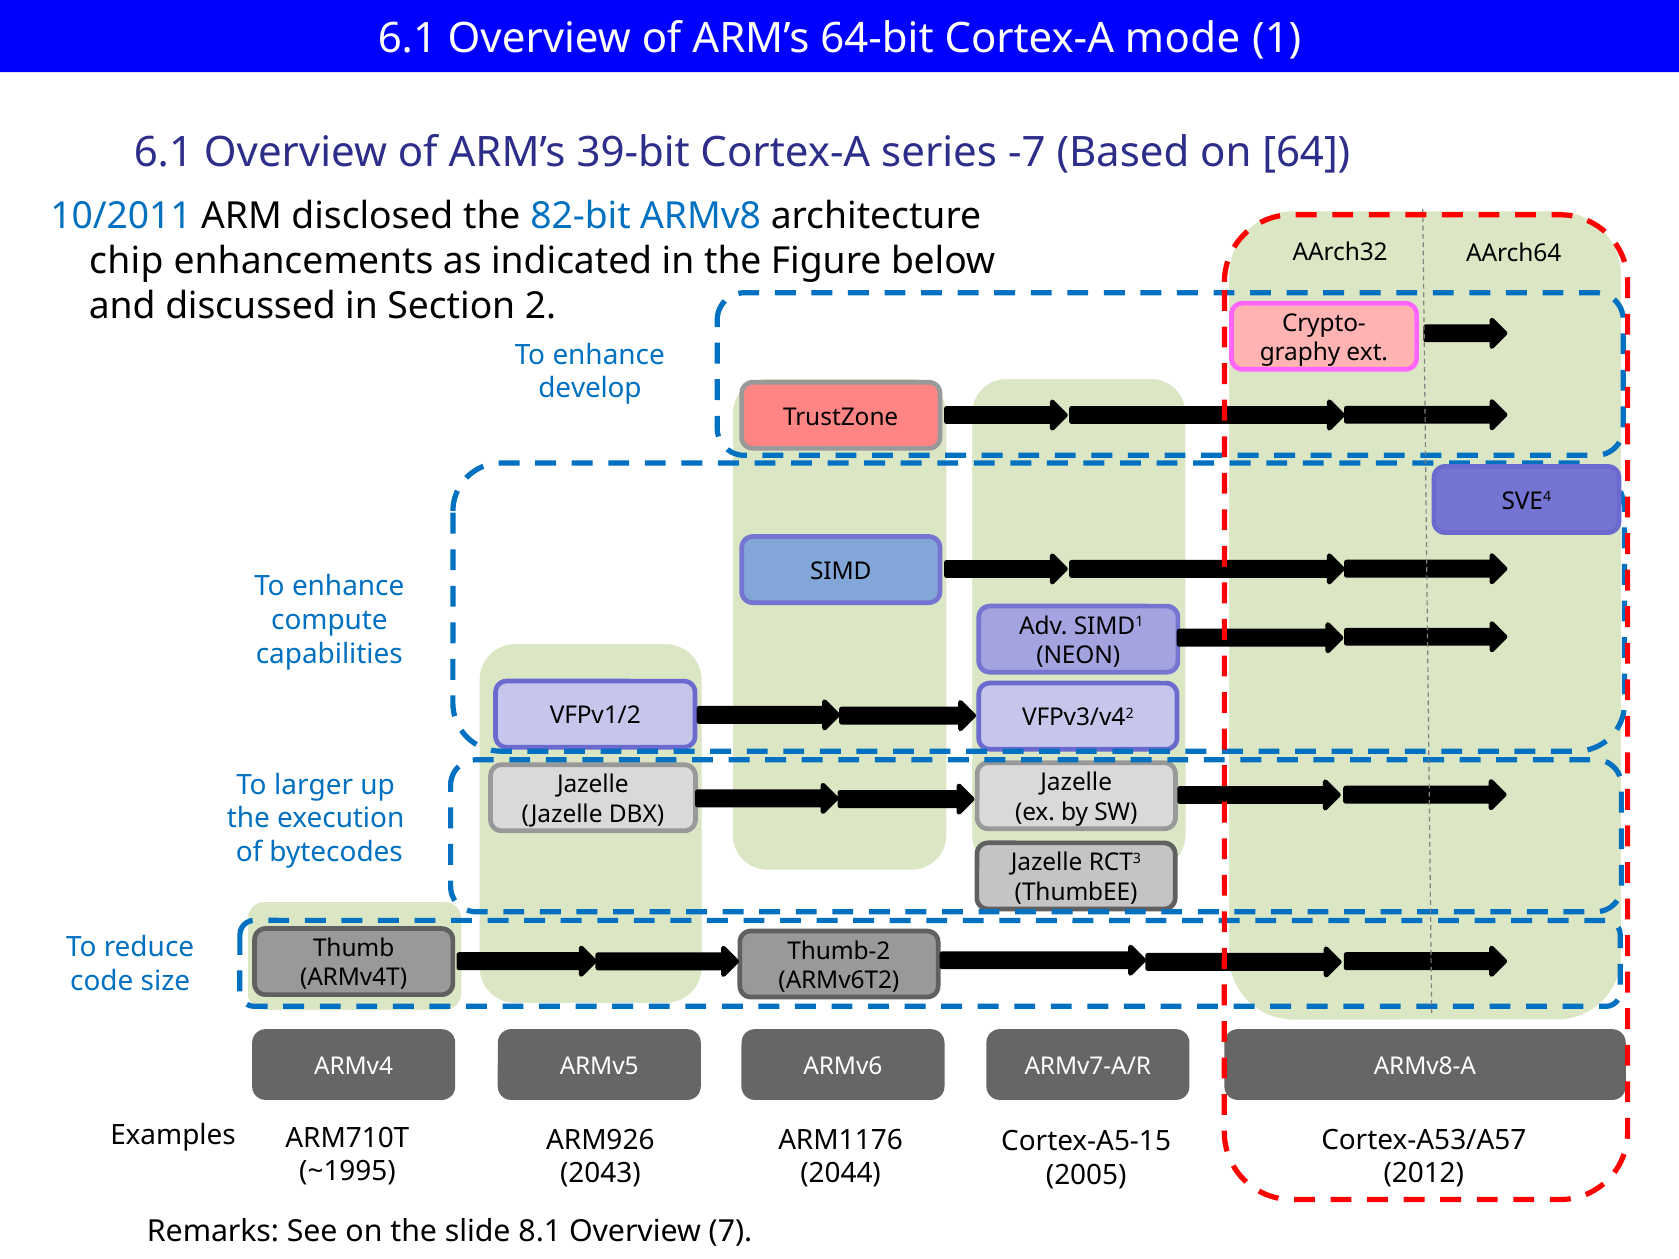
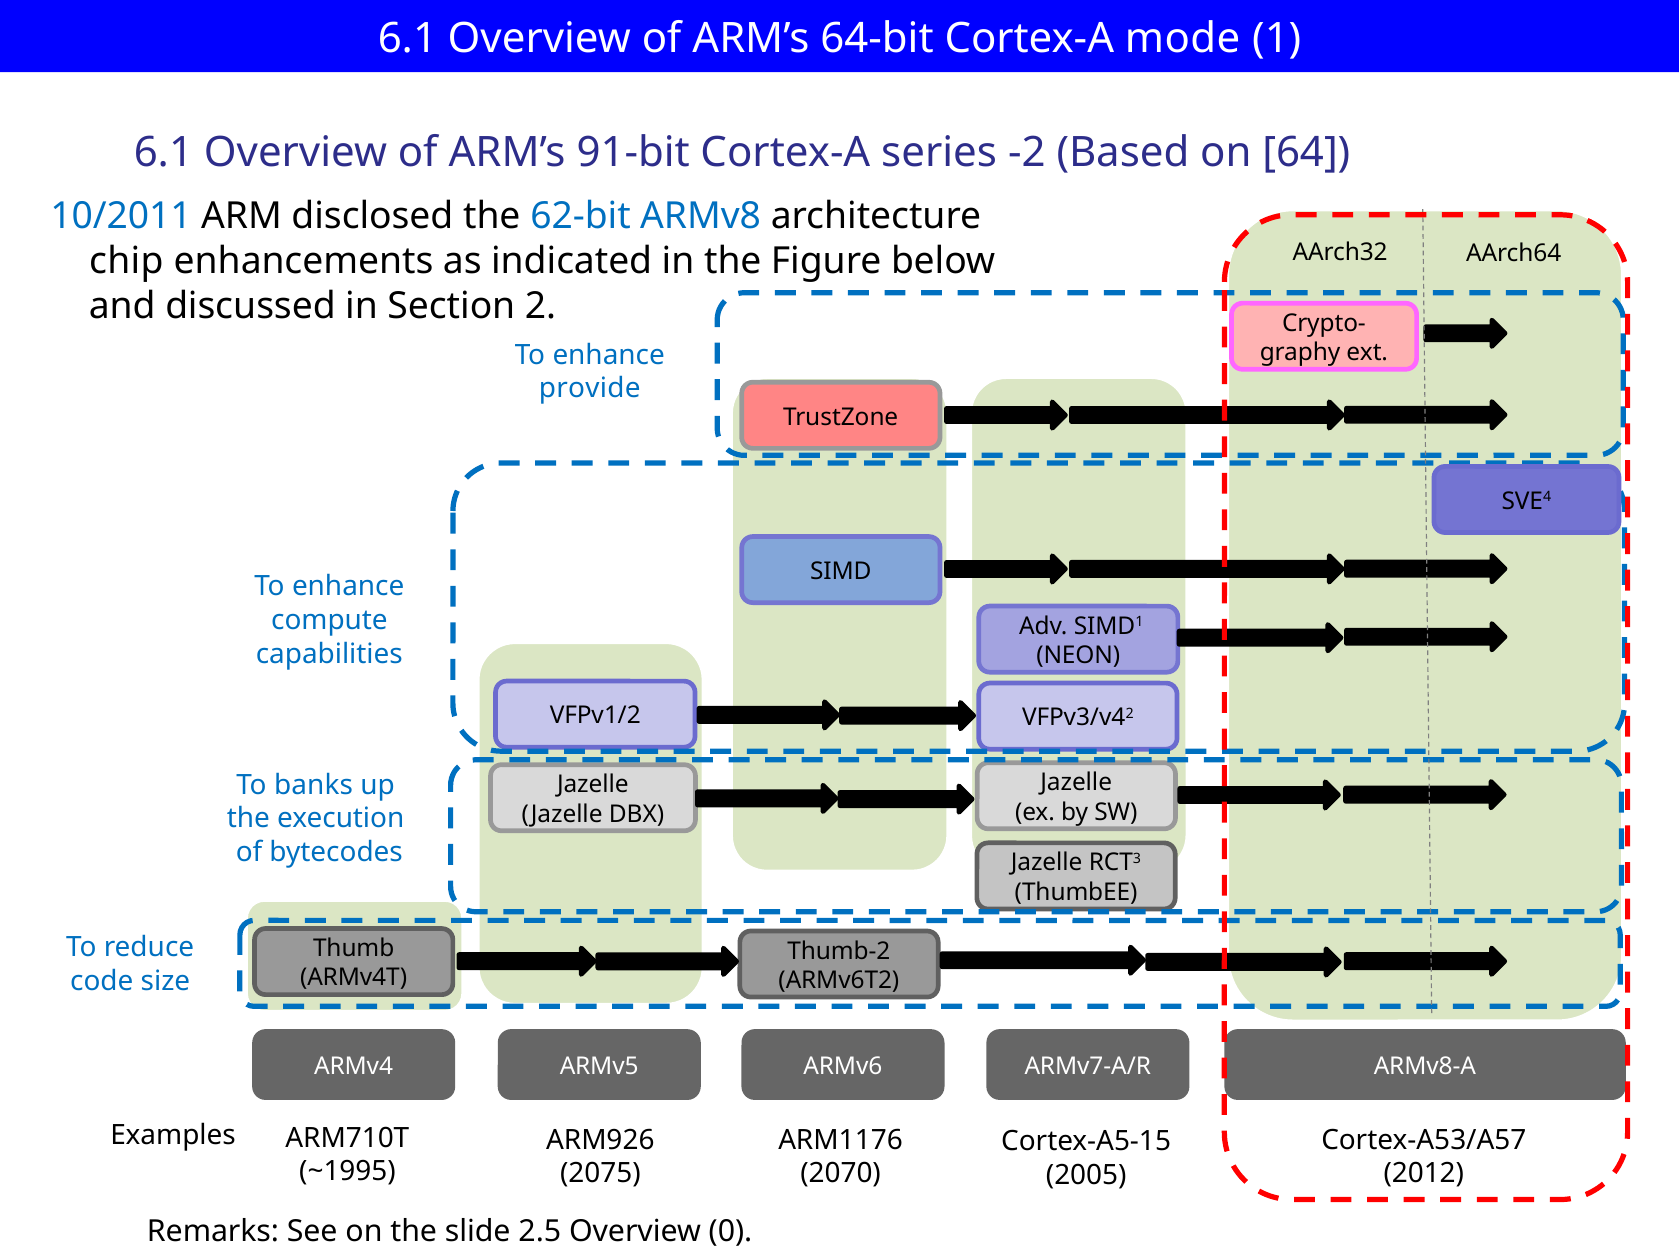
39-bit: 39-bit -> 91-bit
-7: -7 -> -2
82-bit: 82-bit -> 62-bit
develop: develop -> provide
larger: larger -> banks
2043: 2043 -> 2075
2044: 2044 -> 2070
8.1: 8.1 -> 2.5
7: 7 -> 0
